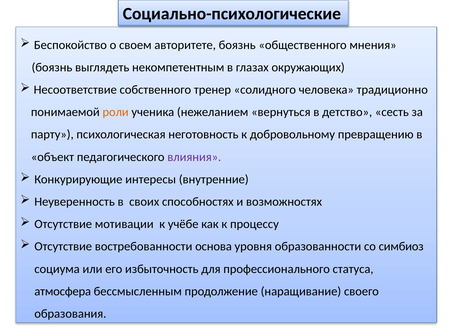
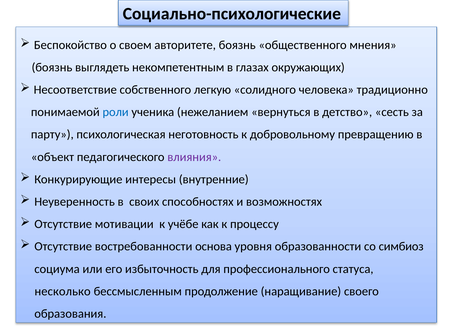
тренер: тренер -> легкую
роли colour: orange -> blue
атмосфера: атмосфера -> несколько
